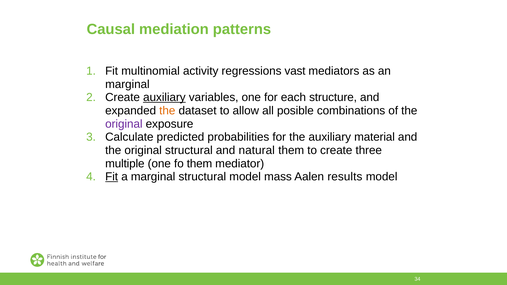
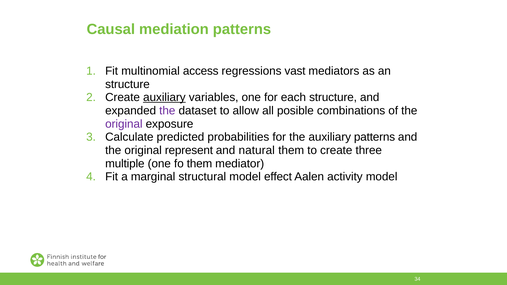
activity: activity -> access
marginal at (127, 84): marginal -> structure
the at (167, 111) colour: orange -> purple
auxiliary material: material -> patterns
original structural: structural -> represent
Fit at (112, 177) underline: present -> none
mass: mass -> effect
results: results -> activity
